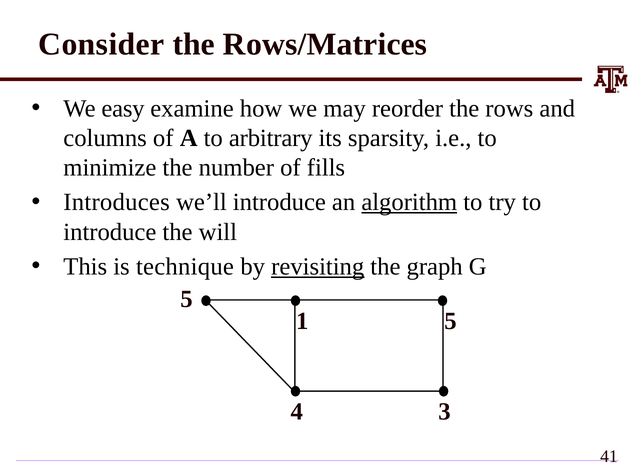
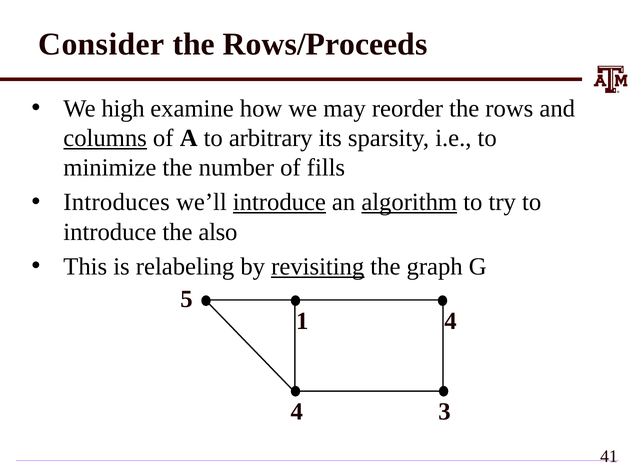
Rows/Matrices: Rows/Matrices -> Rows/Proceeds
easy: easy -> high
columns underline: none -> present
introduce at (279, 202) underline: none -> present
will: will -> also
technique: technique -> relabeling
1 5: 5 -> 4
